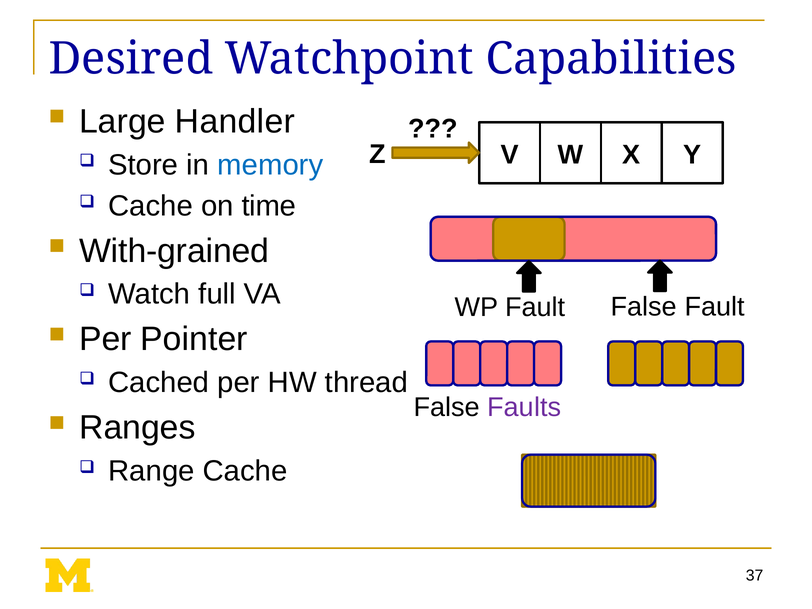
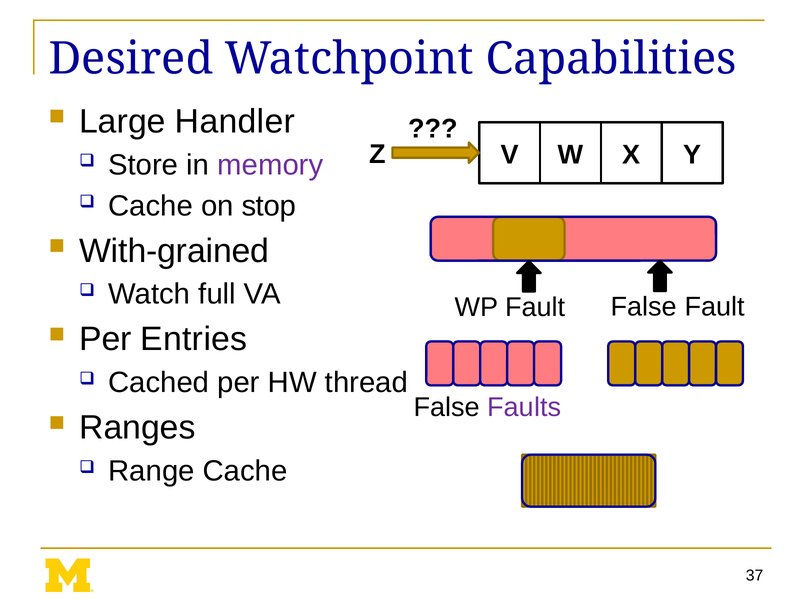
memory colour: blue -> purple
time: time -> stop
Pointer: Pointer -> Entries
